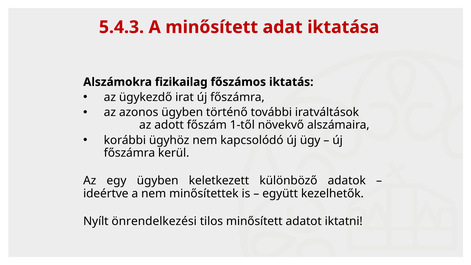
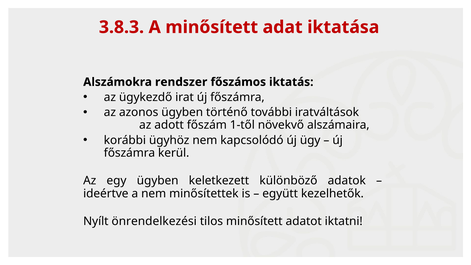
5.4.3: 5.4.3 -> 3.8.3
fizikailag: fizikailag -> rendszer
